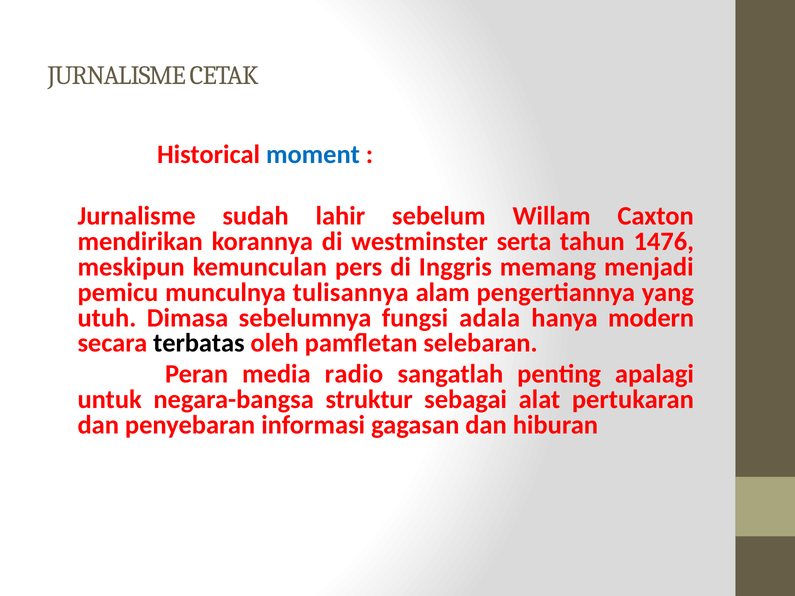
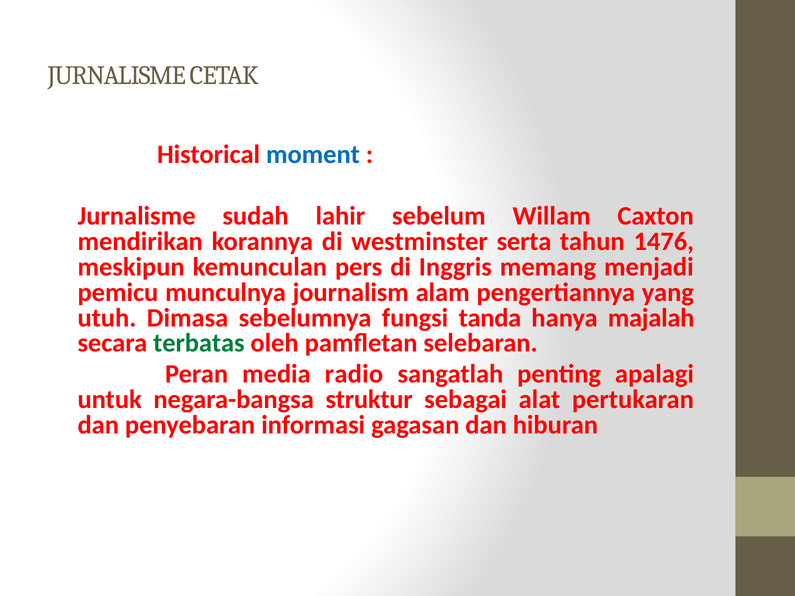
tulisannya: tulisannya -> journalism
adala: adala -> tanda
modern: modern -> majalah
terbatas colour: black -> green
